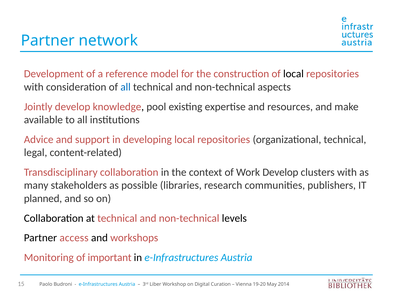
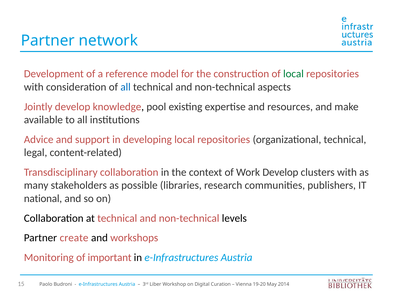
local at (293, 74) colour: black -> green
planned: planned -> national
access: access -> create
